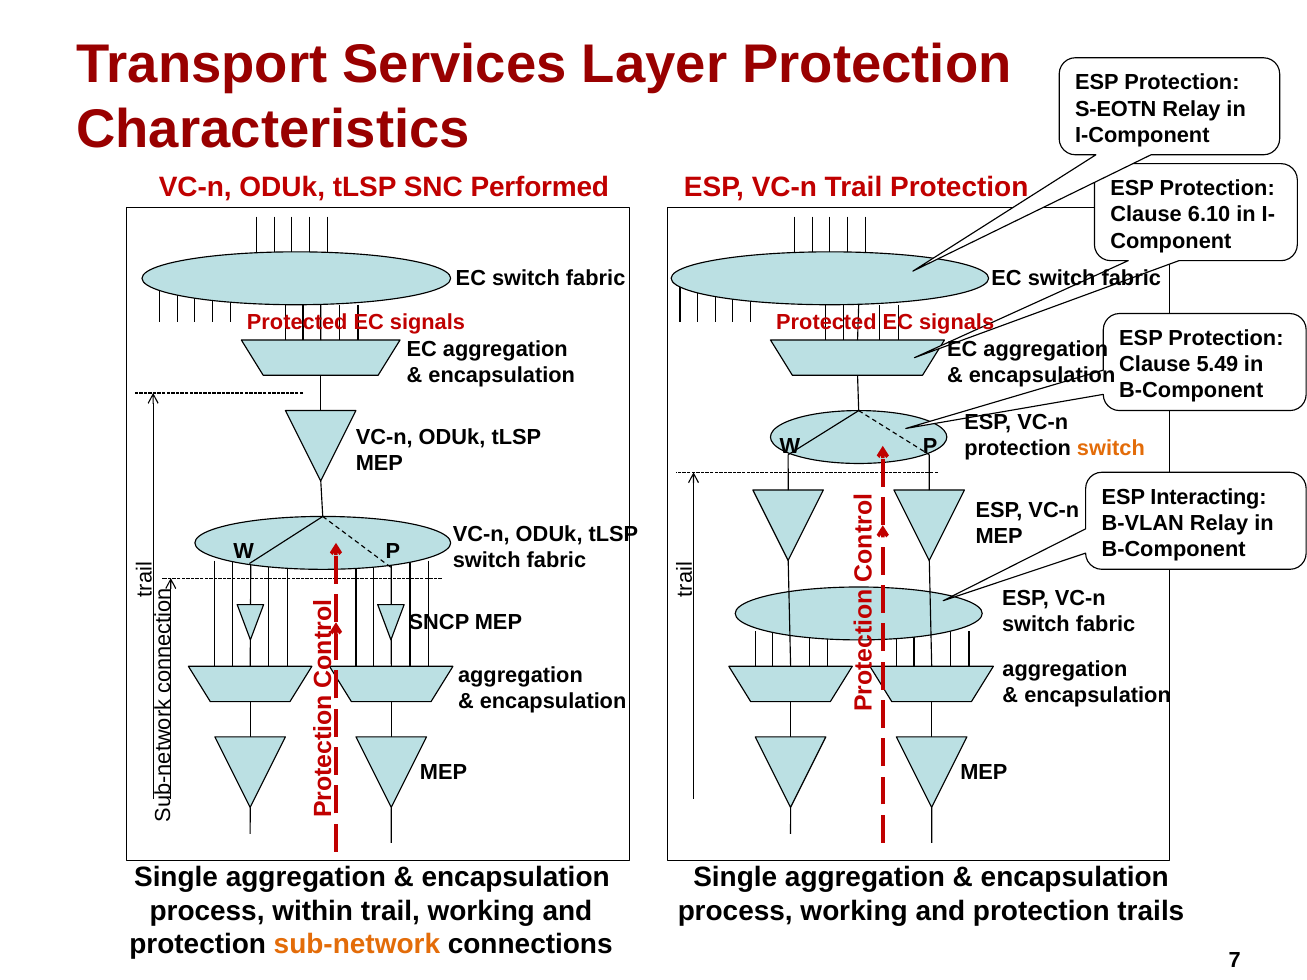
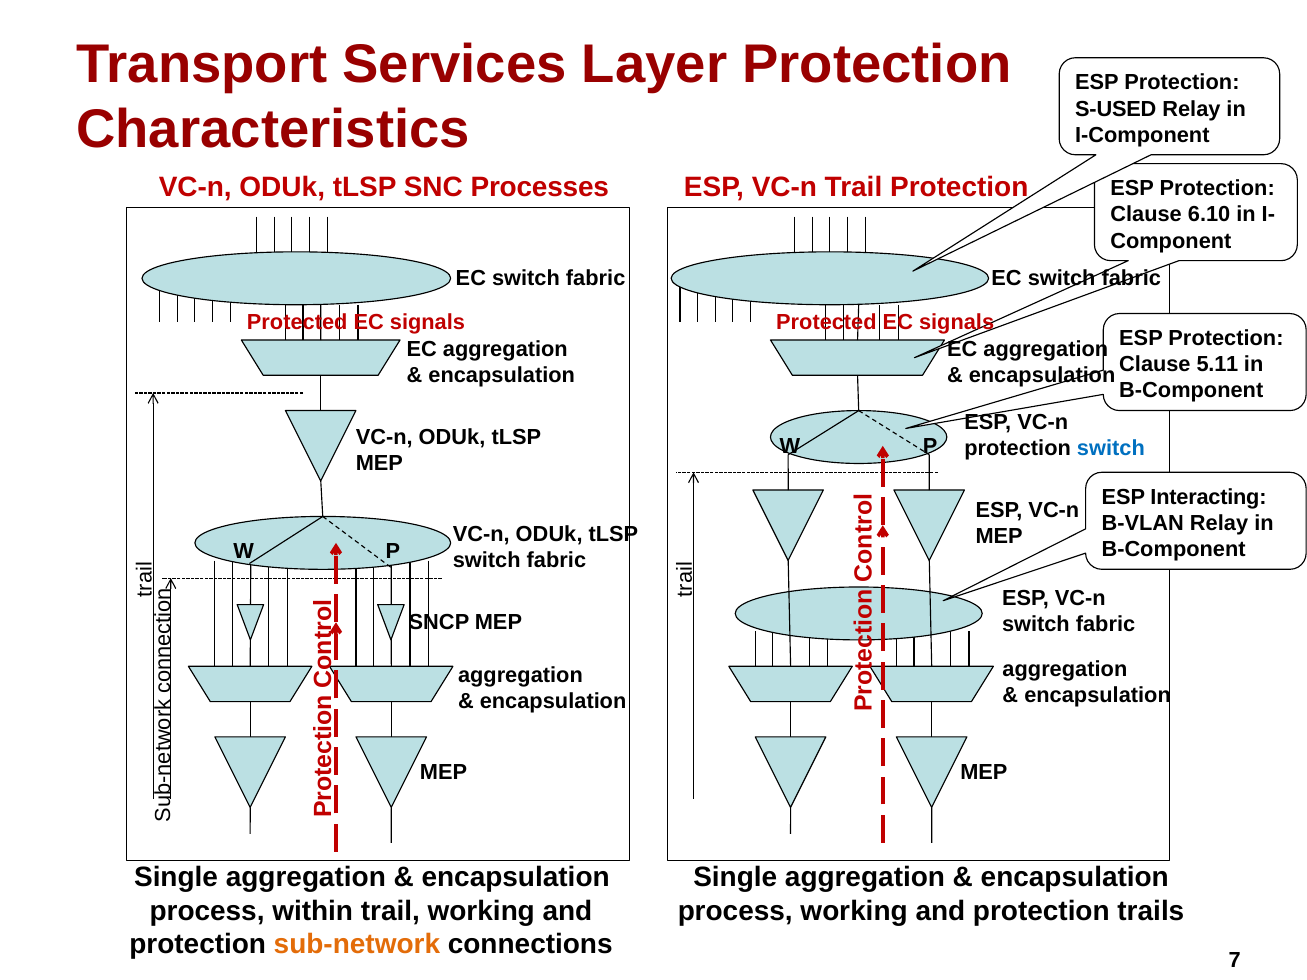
S-EOTN: S-EOTN -> S-USED
Performed: Performed -> Processes
5.49: 5.49 -> 5.11
switch at (1111, 448) colour: orange -> blue
